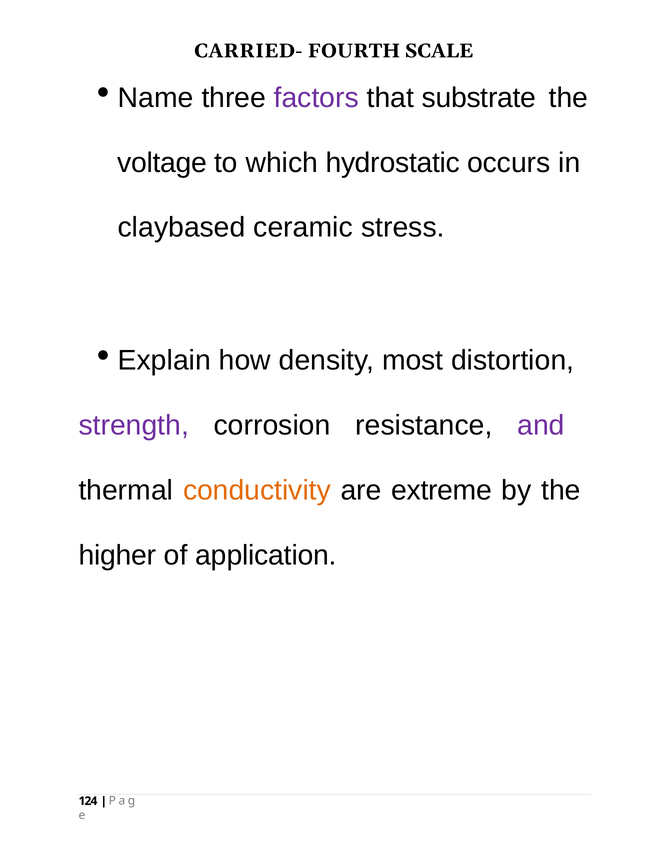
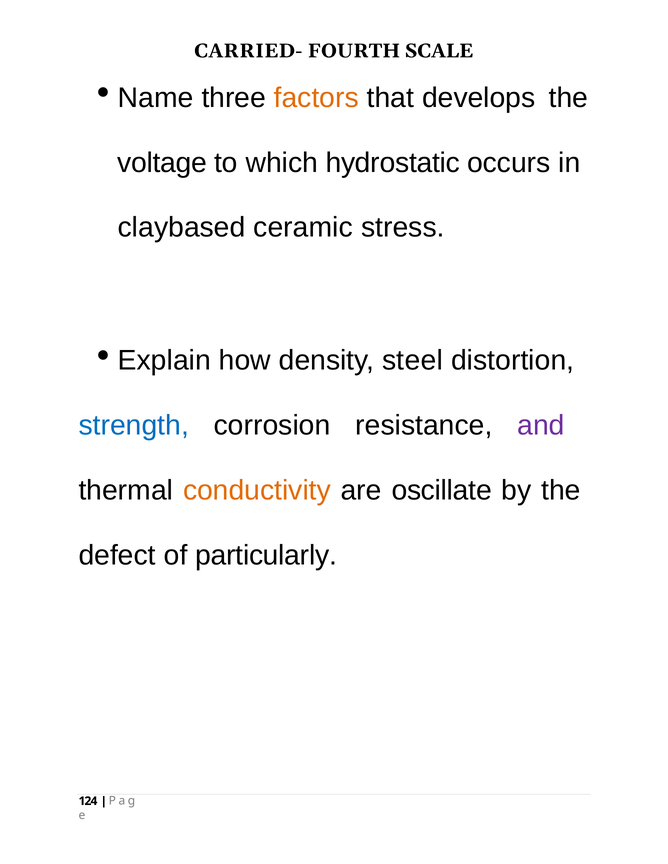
factors colour: purple -> orange
substrate: substrate -> develops
most: most -> steel
strength colour: purple -> blue
extreme: extreme -> oscillate
higher: higher -> defect
application: application -> particularly
